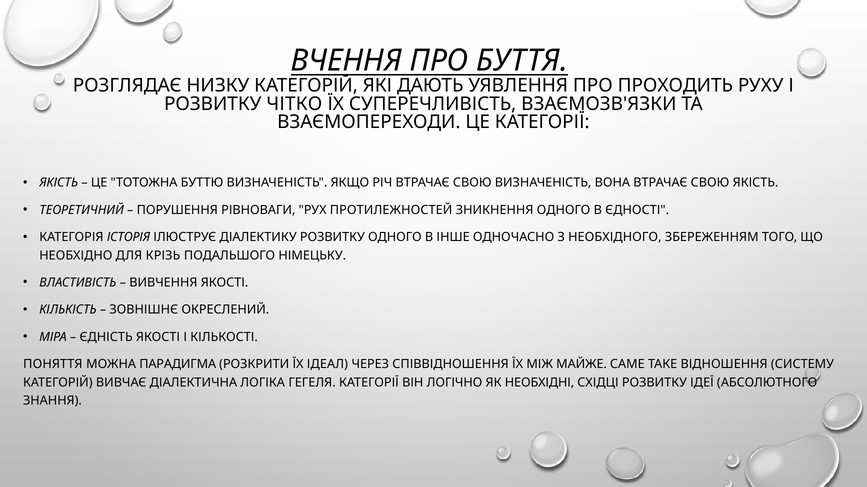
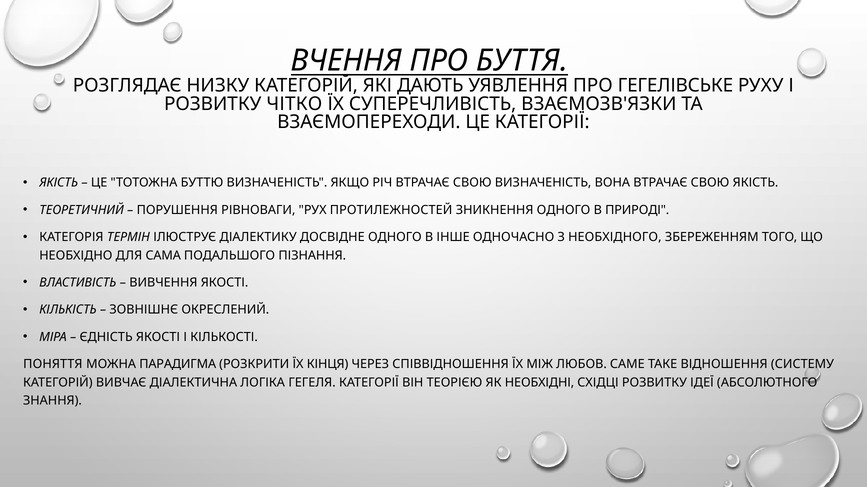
ПРОХОДИТЬ: ПРОХОДИТЬ -> ГЕГЕЛІВСЬКЕ
ЄДНОСТІ: ЄДНОСТІ -> ПРИРОДІ
ІСТОРІЯ: ІСТОРІЯ -> ТЕРМІН
ДІАЛЕКТИКУ РОЗВИТКУ: РОЗВИТКУ -> ДОСВІДНЕ
КРІЗЬ: КРІЗЬ -> САМА
НІМЕЦЬКУ: НІМЕЦЬКУ -> ПІЗНАННЯ
ІДЕАЛ: ІДЕАЛ -> КІНЦЯ
МАЙЖЕ: МАЙЖЕ -> ЛЮБОВ
ЛОГІЧНО: ЛОГІЧНО -> ТЕОРІЄЮ
